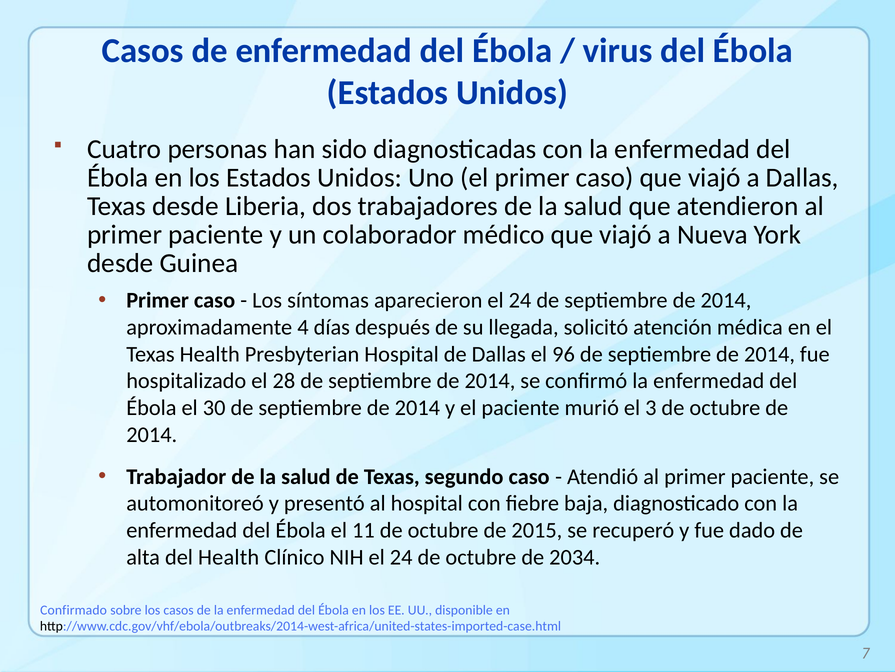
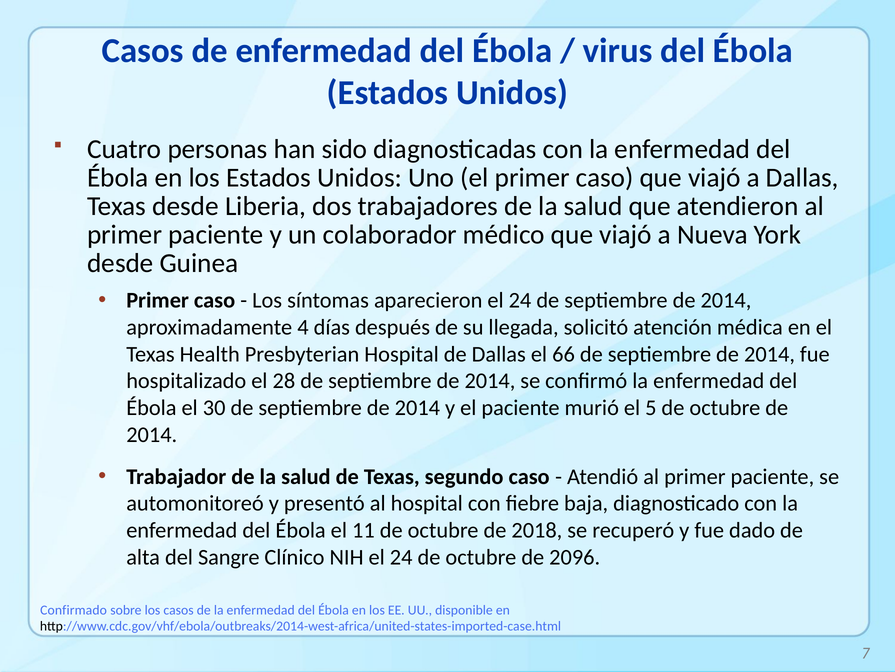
96: 96 -> 66
3: 3 -> 5
2015: 2015 -> 2018
del Health: Health -> Sangre
2034: 2034 -> 2096
